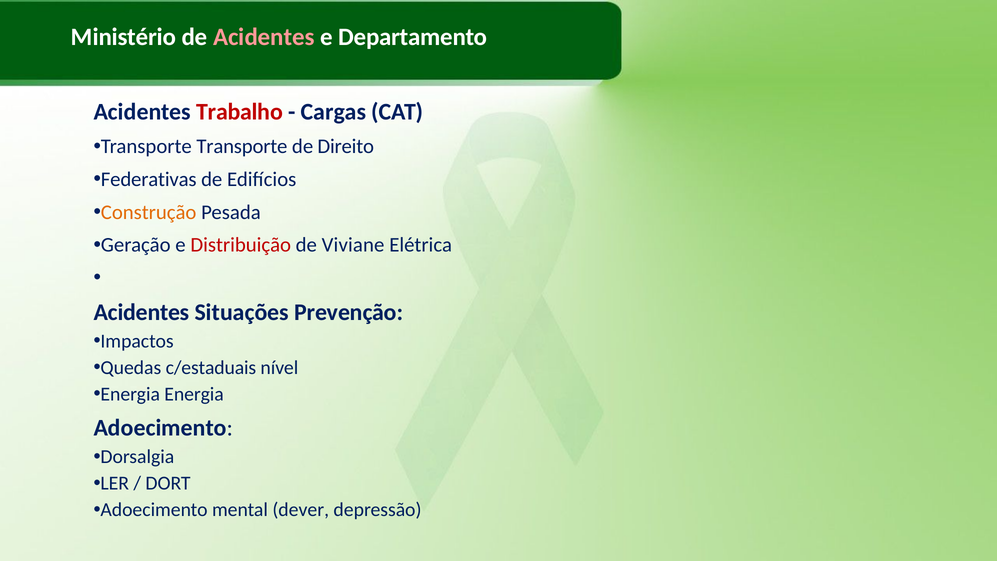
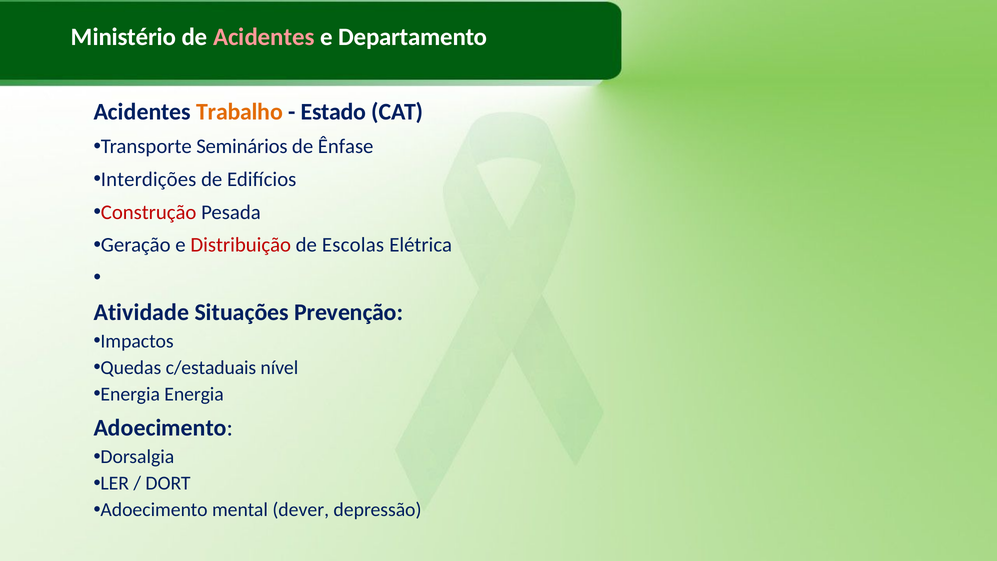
Trabalho colour: red -> orange
Cargas: Cargas -> Estado
Transporte Transporte: Transporte -> Seminários
Direito: Direito -> Ênfase
Federativas: Federativas -> Interdições
Construção colour: orange -> red
Viviane: Viviane -> Escolas
Acidentes at (141, 312): Acidentes -> Atividade
